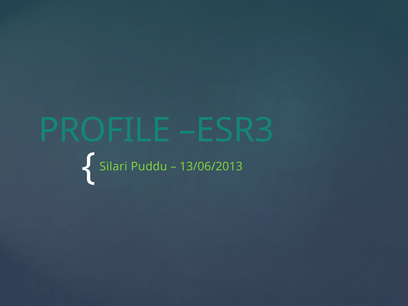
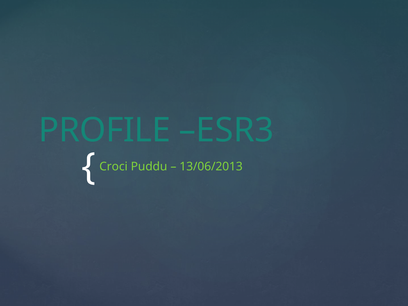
Silari: Silari -> Croci
